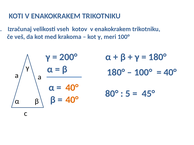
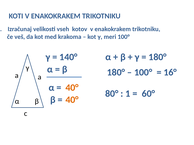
200°: 200° -> 140°
40° at (170, 73): 40° -> 16°
5: 5 -> 1
45°: 45° -> 60°
